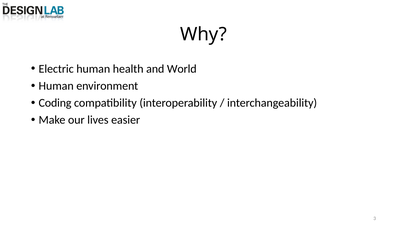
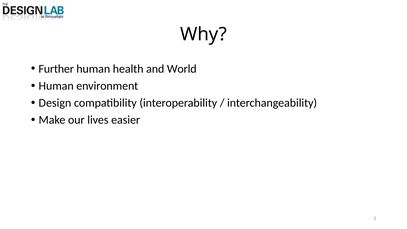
Electric: Electric -> Further
Coding: Coding -> Design
